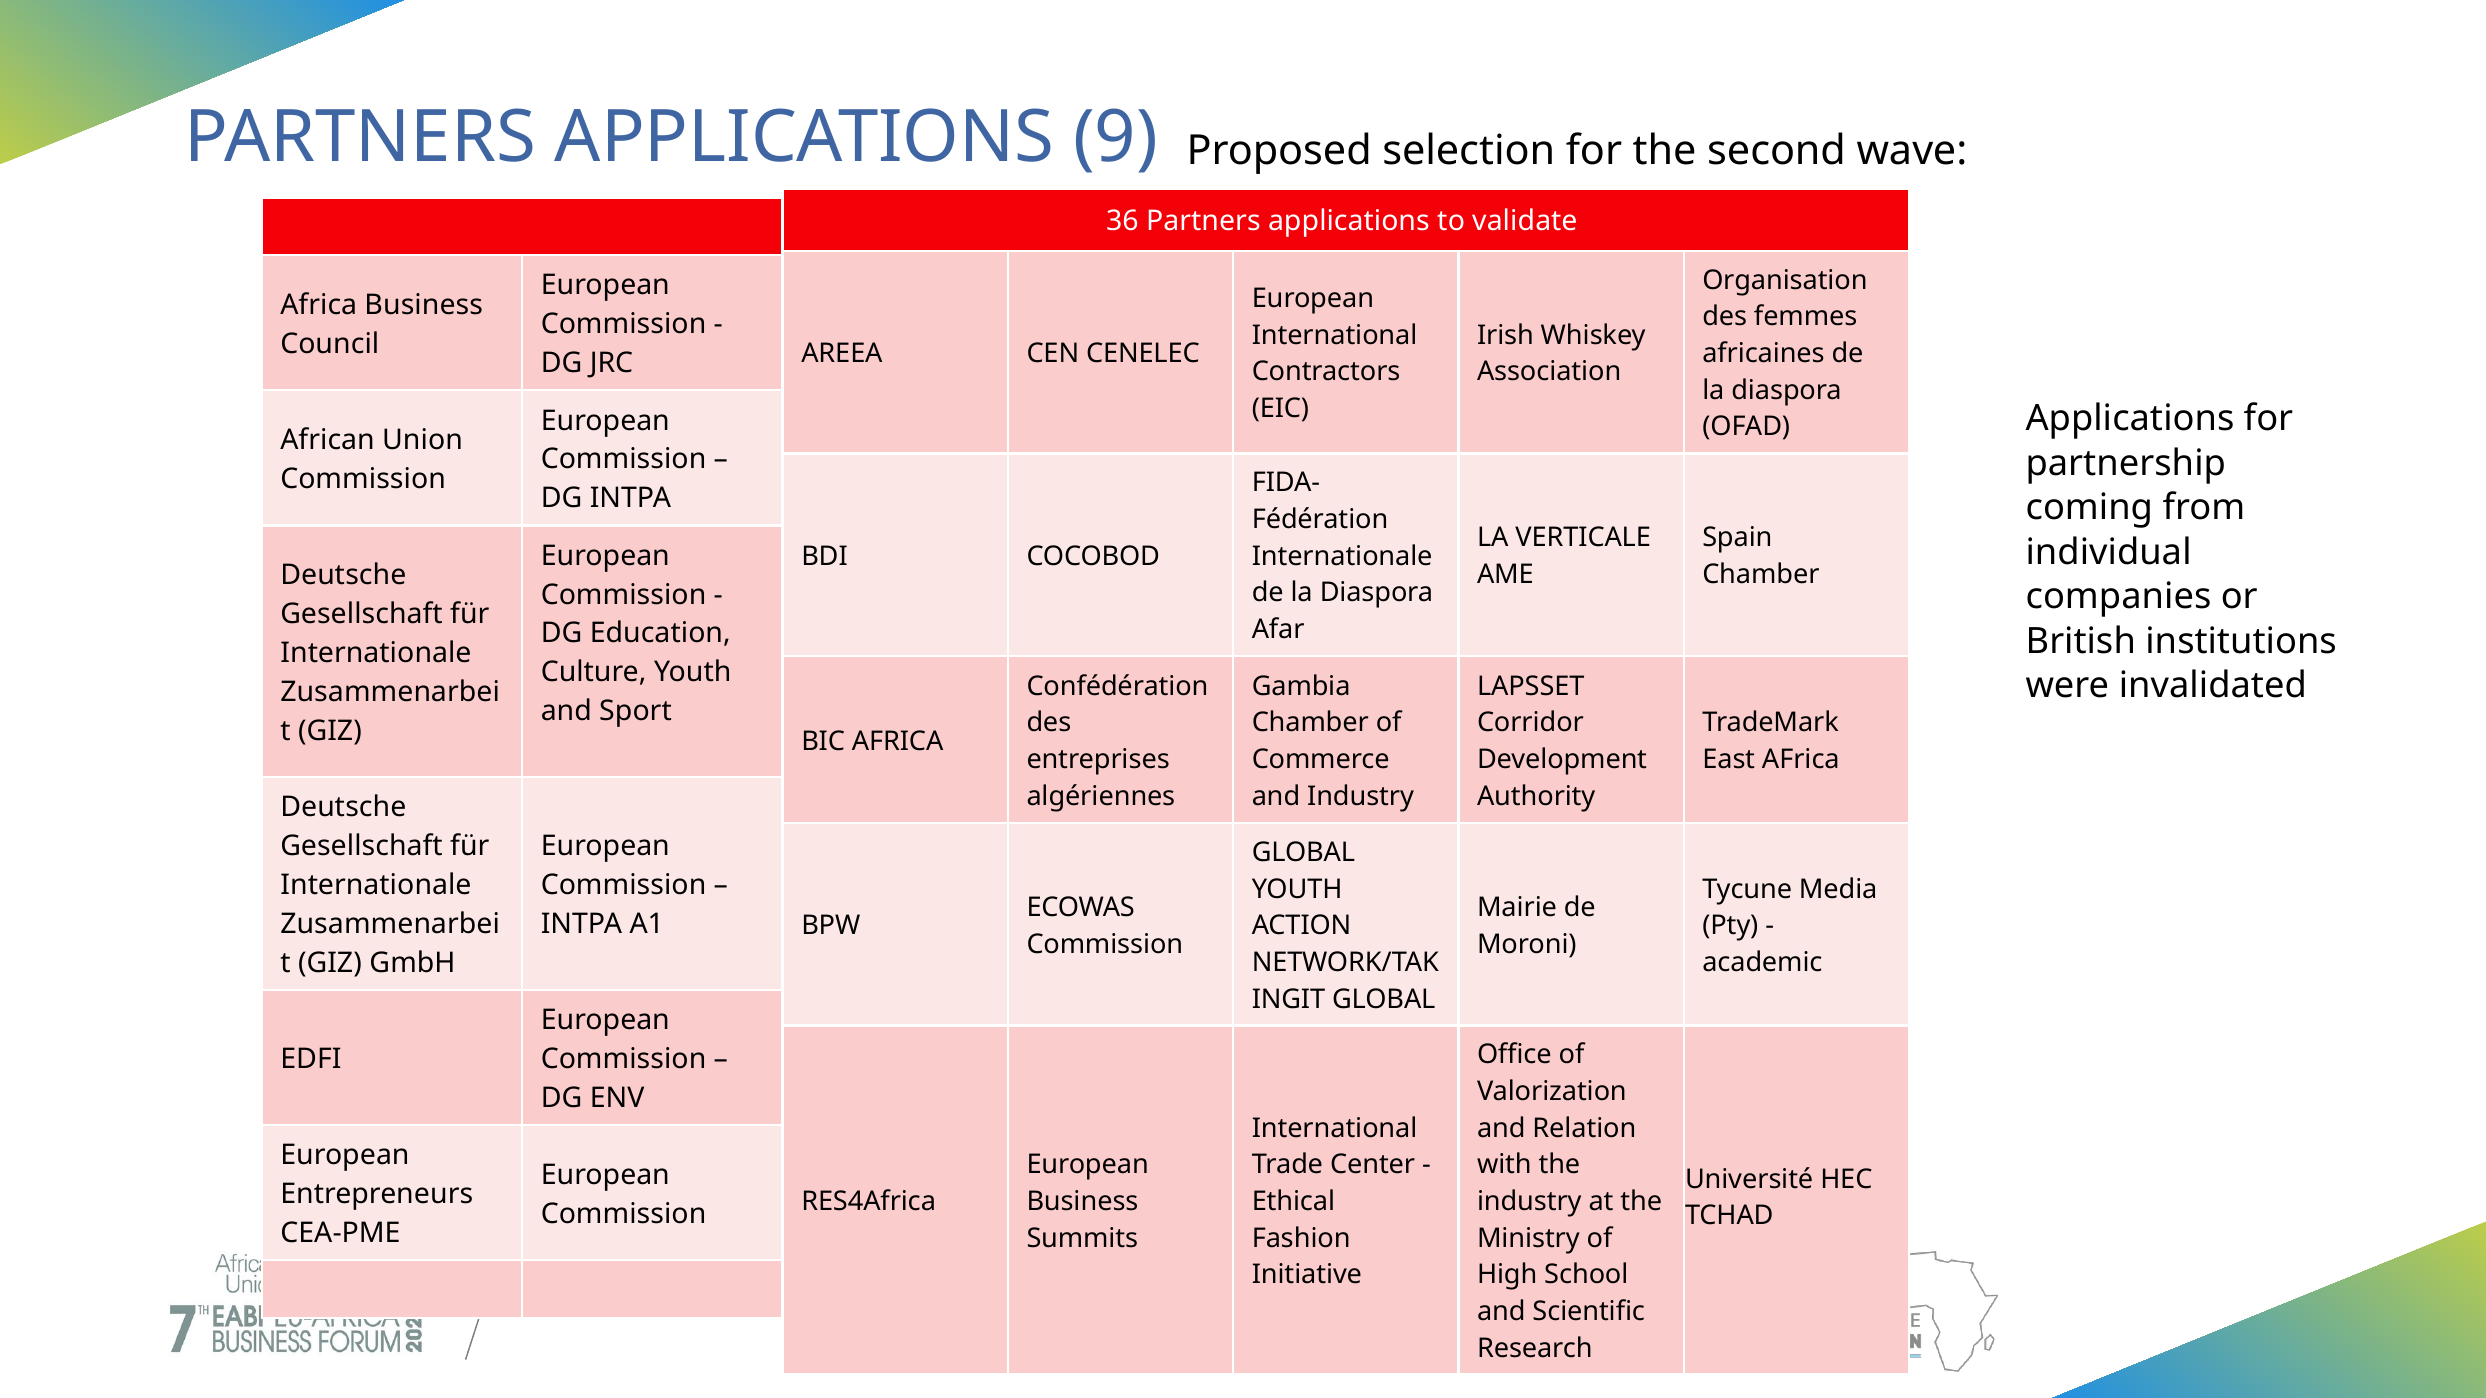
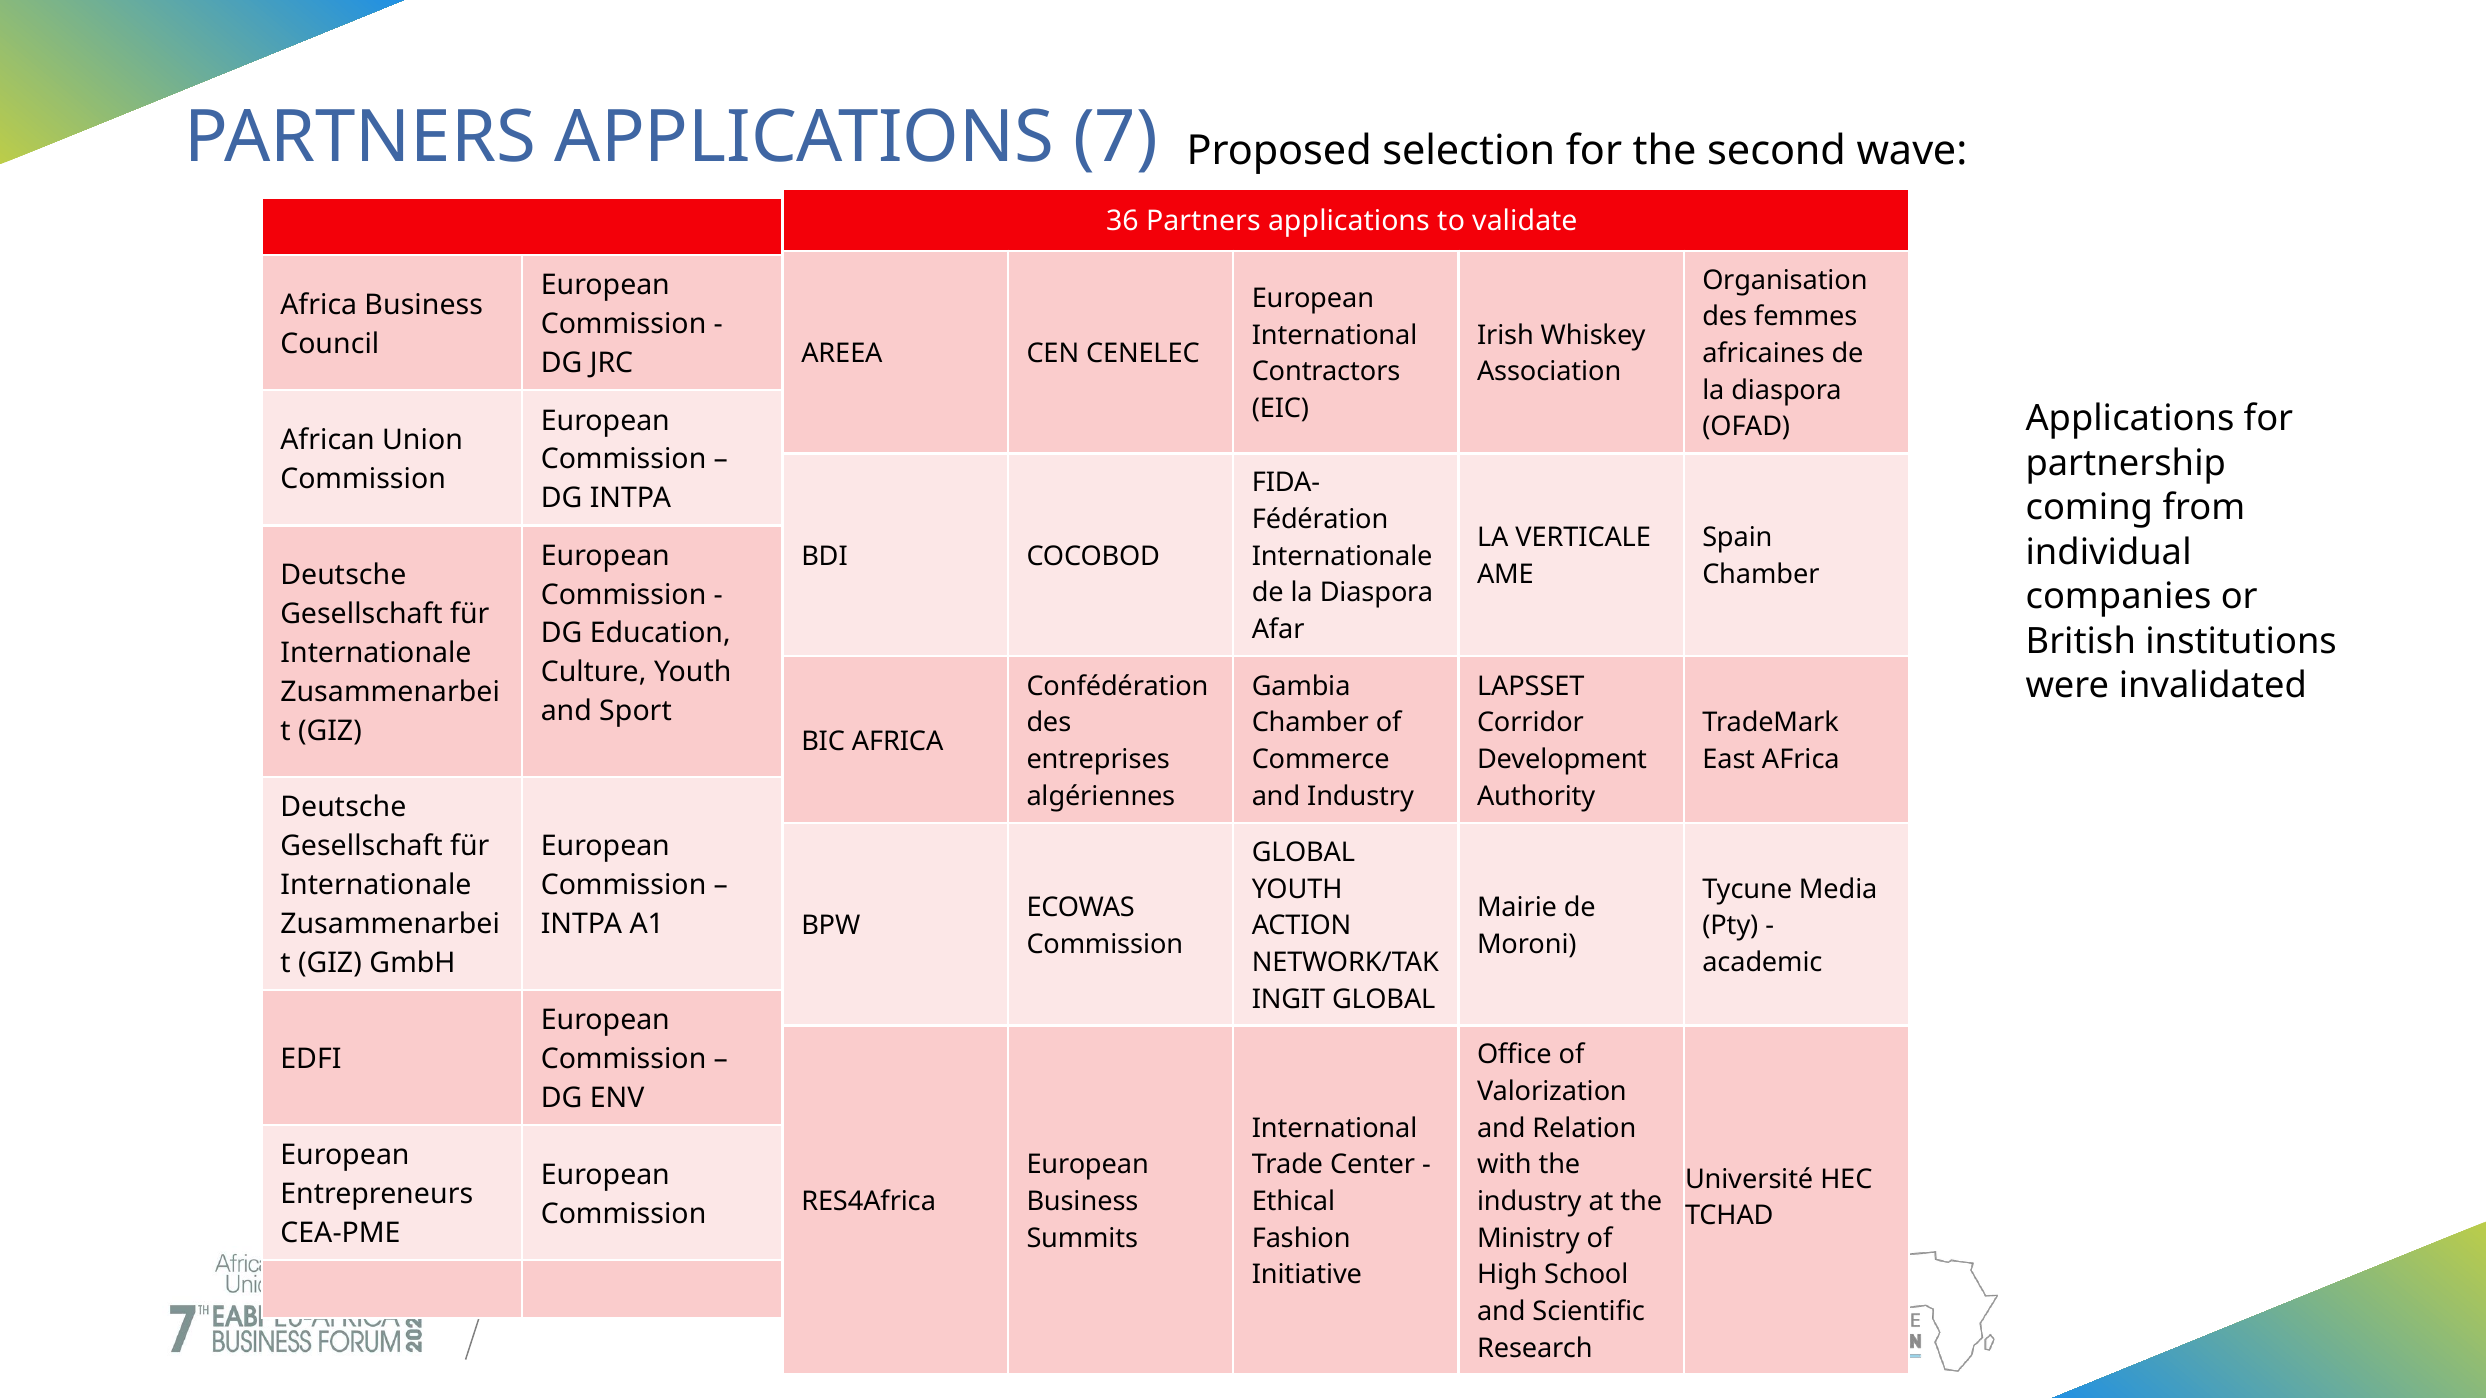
9: 9 -> 7
